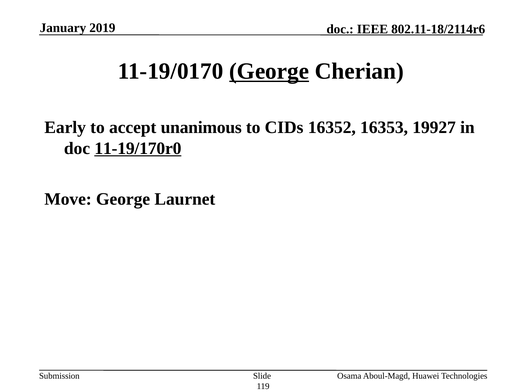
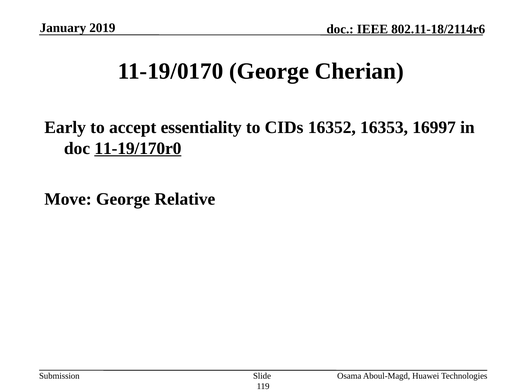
George at (269, 71) underline: present -> none
unanimous: unanimous -> essentiality
19927: 19927 -> 16997
Laurnet: Laurnet -> Relative
